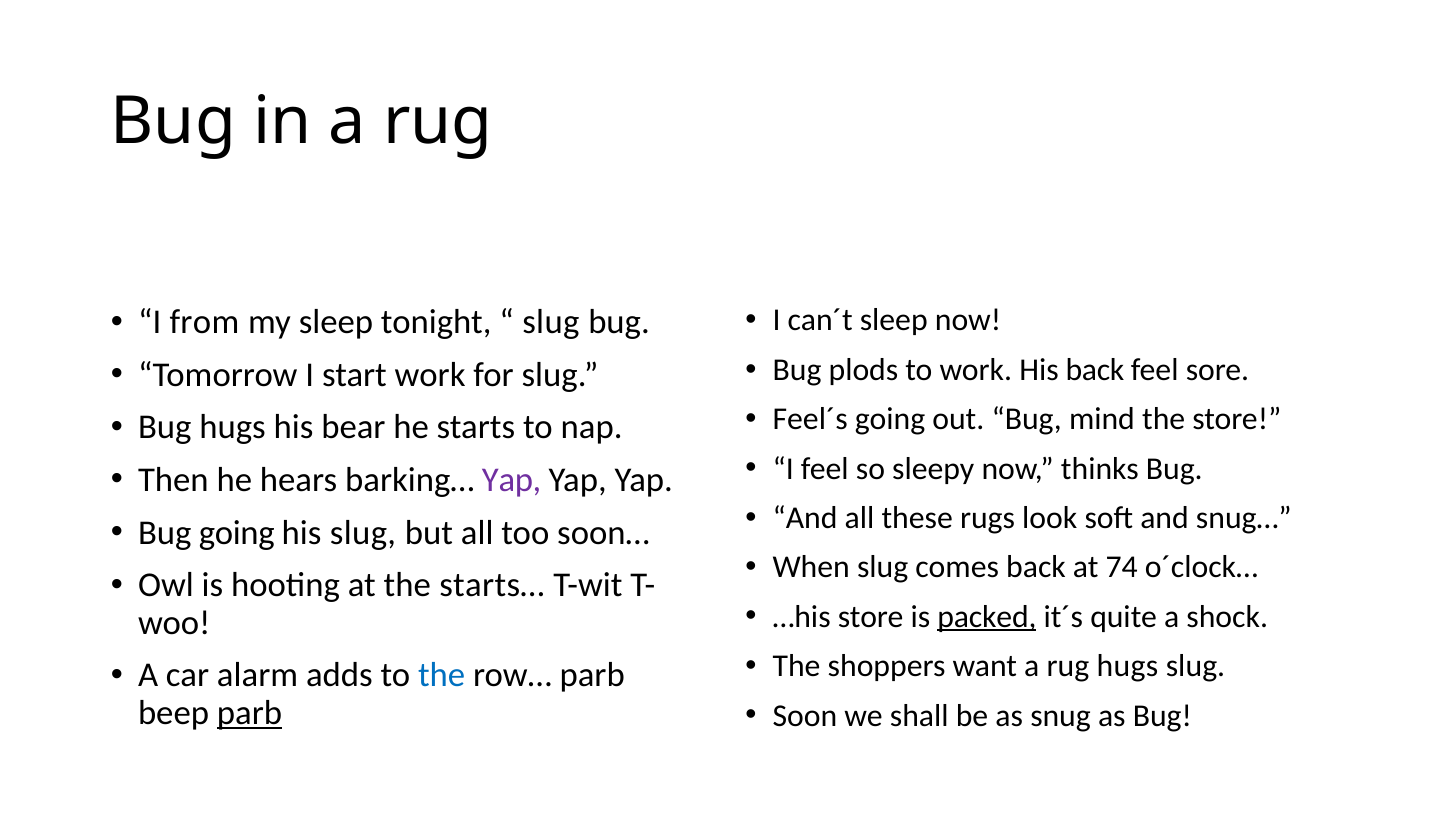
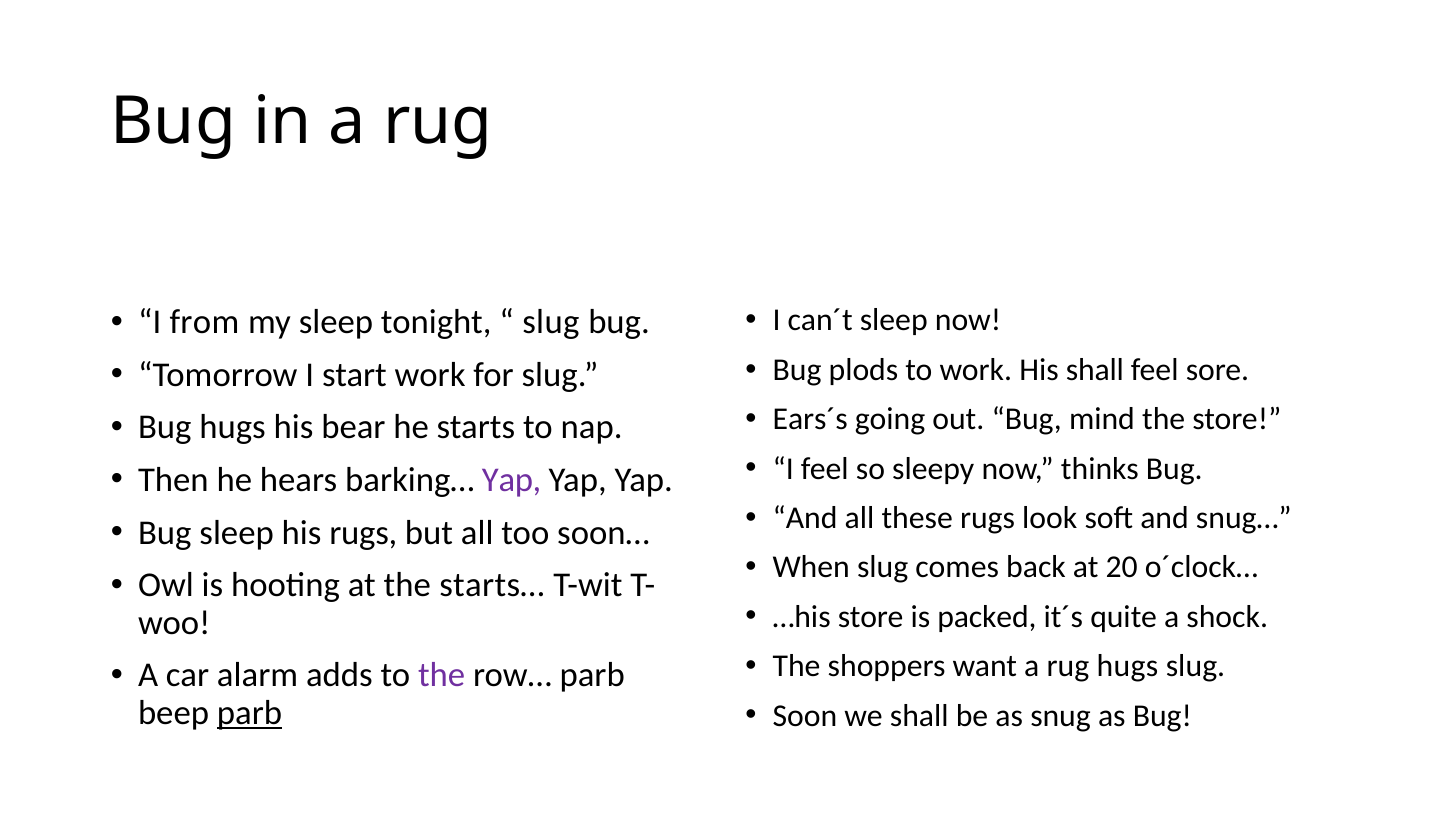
His back: back -> shall
Feel´s: Feel´s -> Ears´s
Bug going: going -> sleep
his slug: slug -> rugs
74: 74 -> 20
packed underline: present -> none
the at (442, 676) colour: blue -> purple
